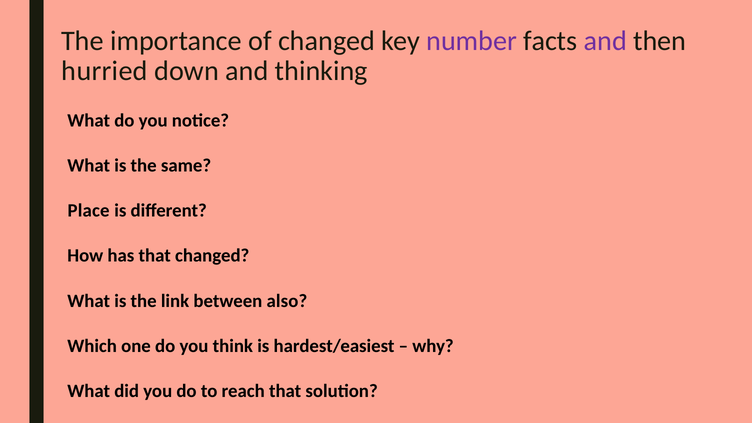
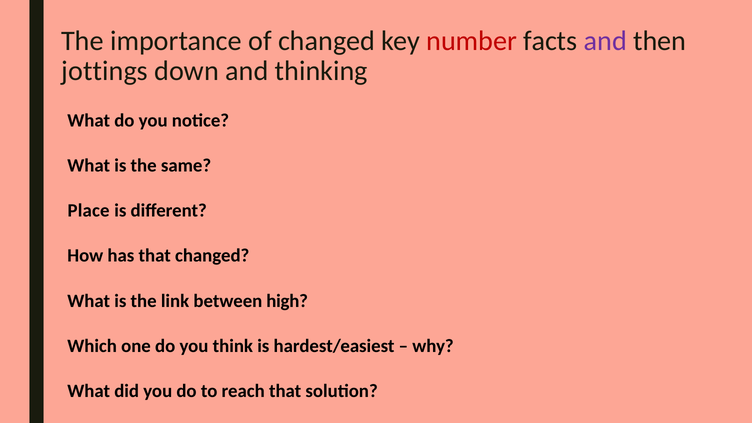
number colour: purple -> red
hurried: hurried -> jottings
also: also -> high
